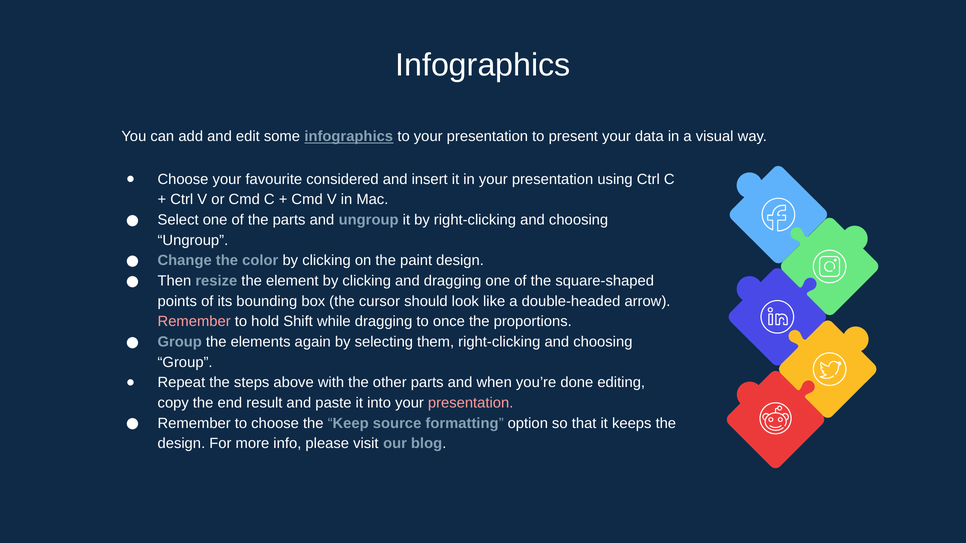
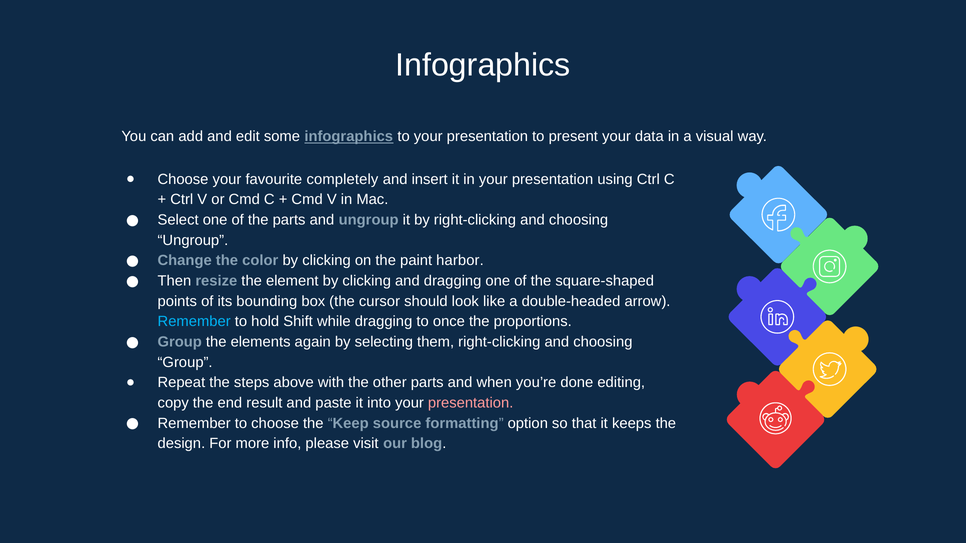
considered: considered -> completely
paint design: design -> harbor
Remember at (194, 322) colour: pink -> light blue
